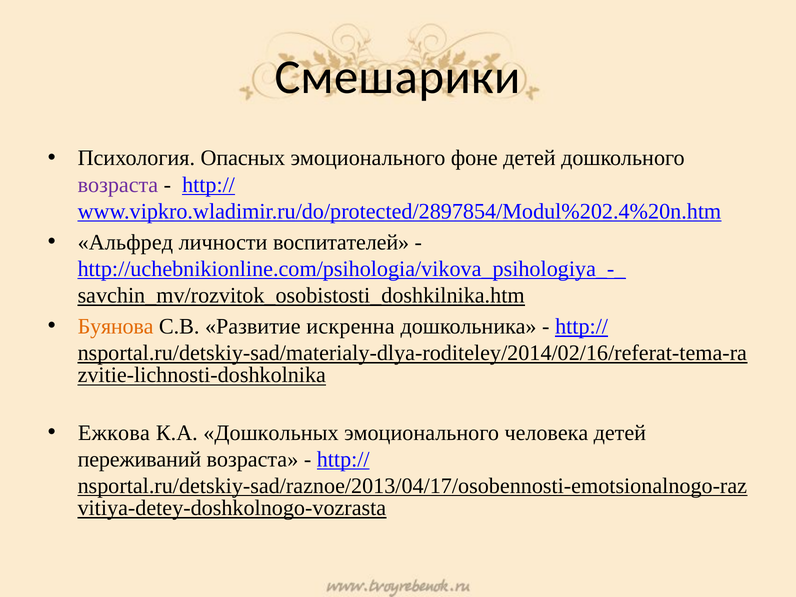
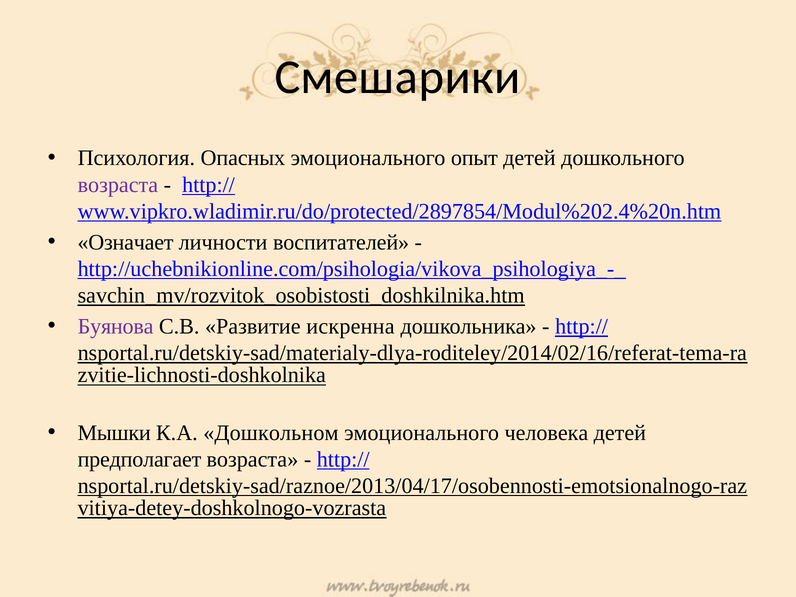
фоне: фоне -> опыт
Альфред: Альфред -> Означает
Буянова colour: orange -> purple
Ежкова: Ежкова -> Мышки
Дошкольных: Дошкольных -> Дошкольном
переживаний: переживаний -> предполагает
